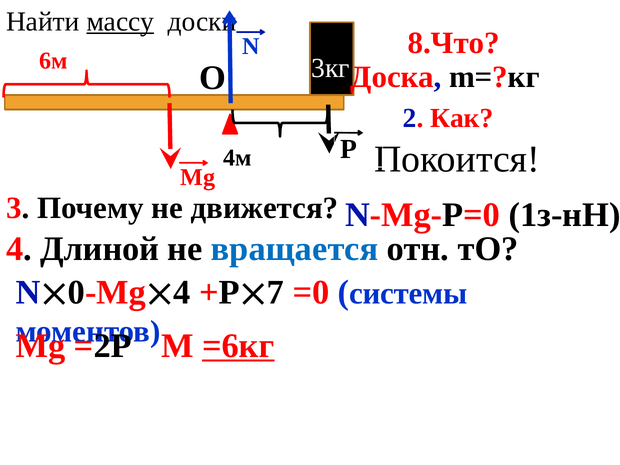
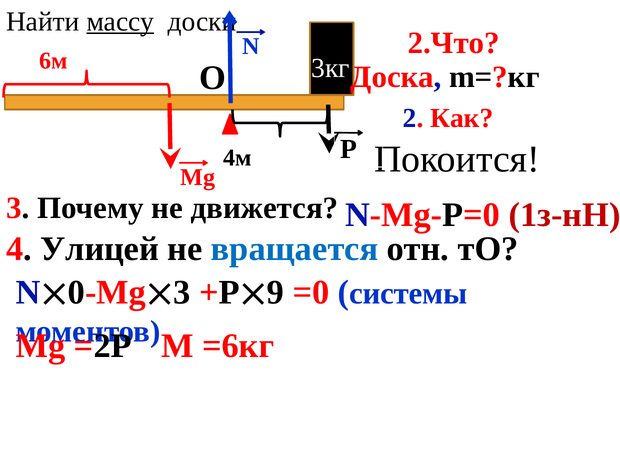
8.Что: 8.Что -> 2.Что
1з-нН colour: black -> red
Длиной: Длиной -> Улицей
4 at (182, 293): 4 -> 3
7: 7 -> 9
=6кг underline: present -> none
